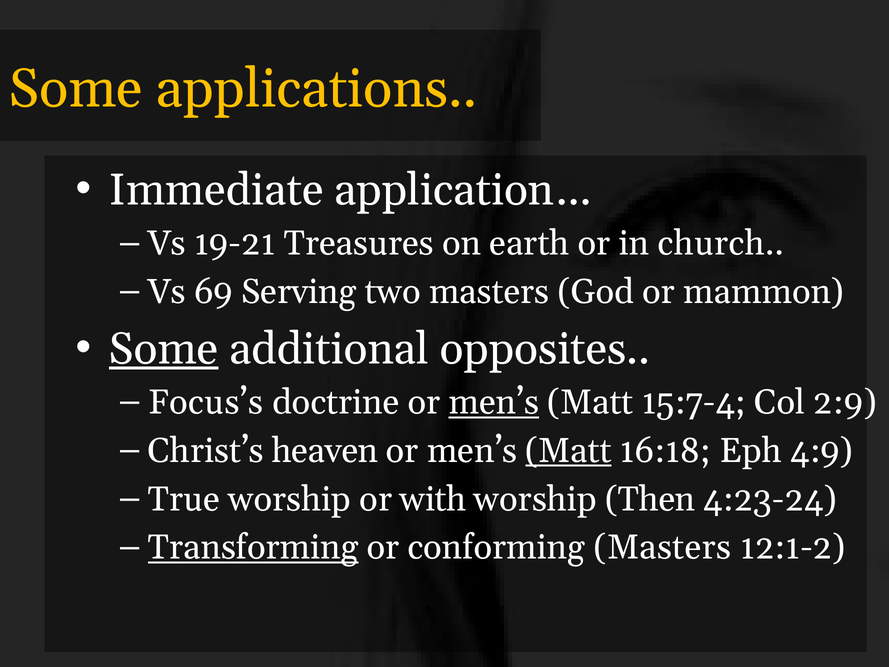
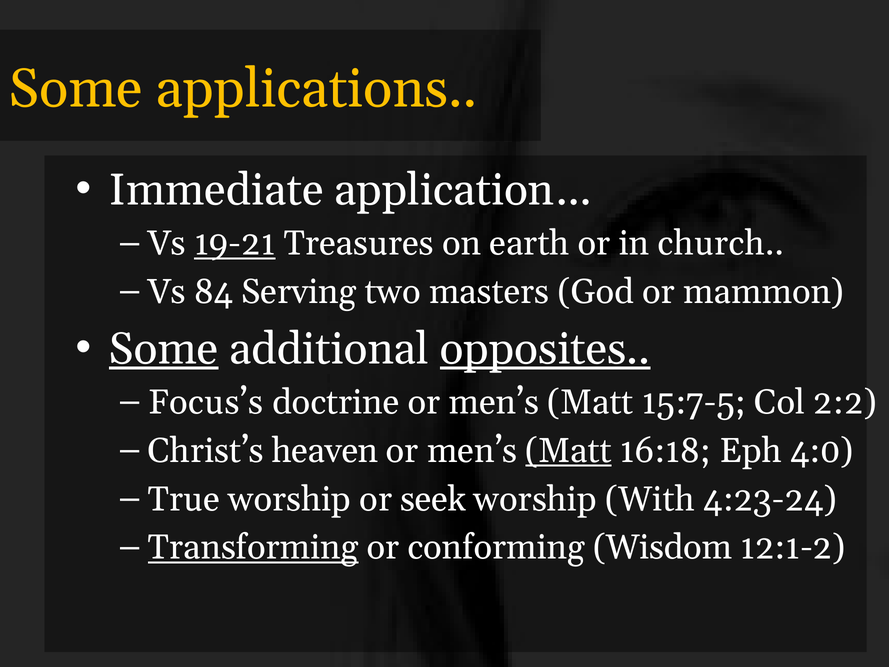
19-21 underline: none -> present
69: 69 -> 84
opposites underline: none -> present
men’s at (494, 402) underline: present -> none
15:7-4: 15:7-4 -> 15:7-5
2:9: 2:9 -> 2:2
4:9: 4:9 -> 4:0
with: with -> seek
Then: Then -> With
conforming Masters: Masters -> Wisdom
